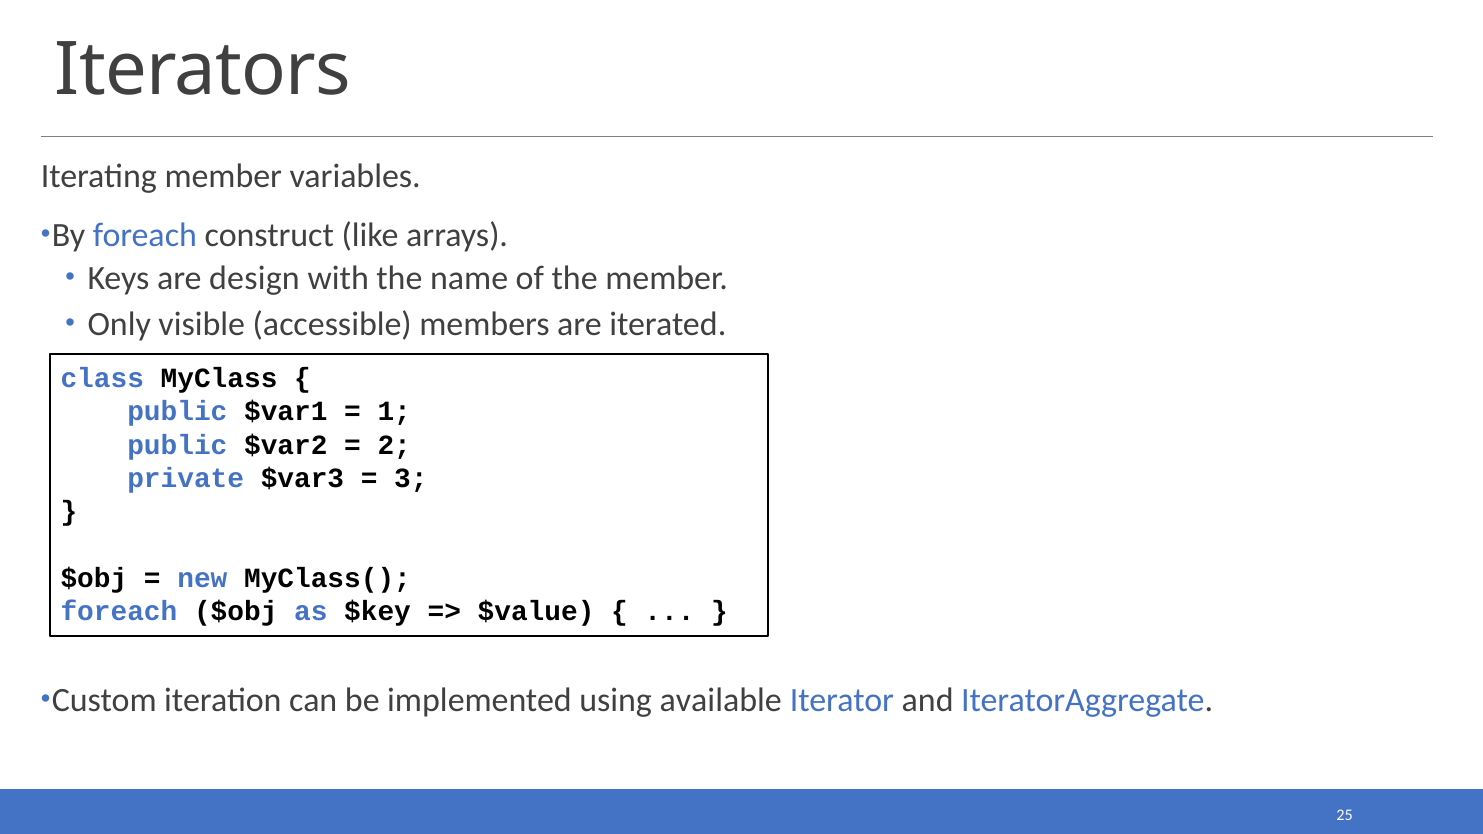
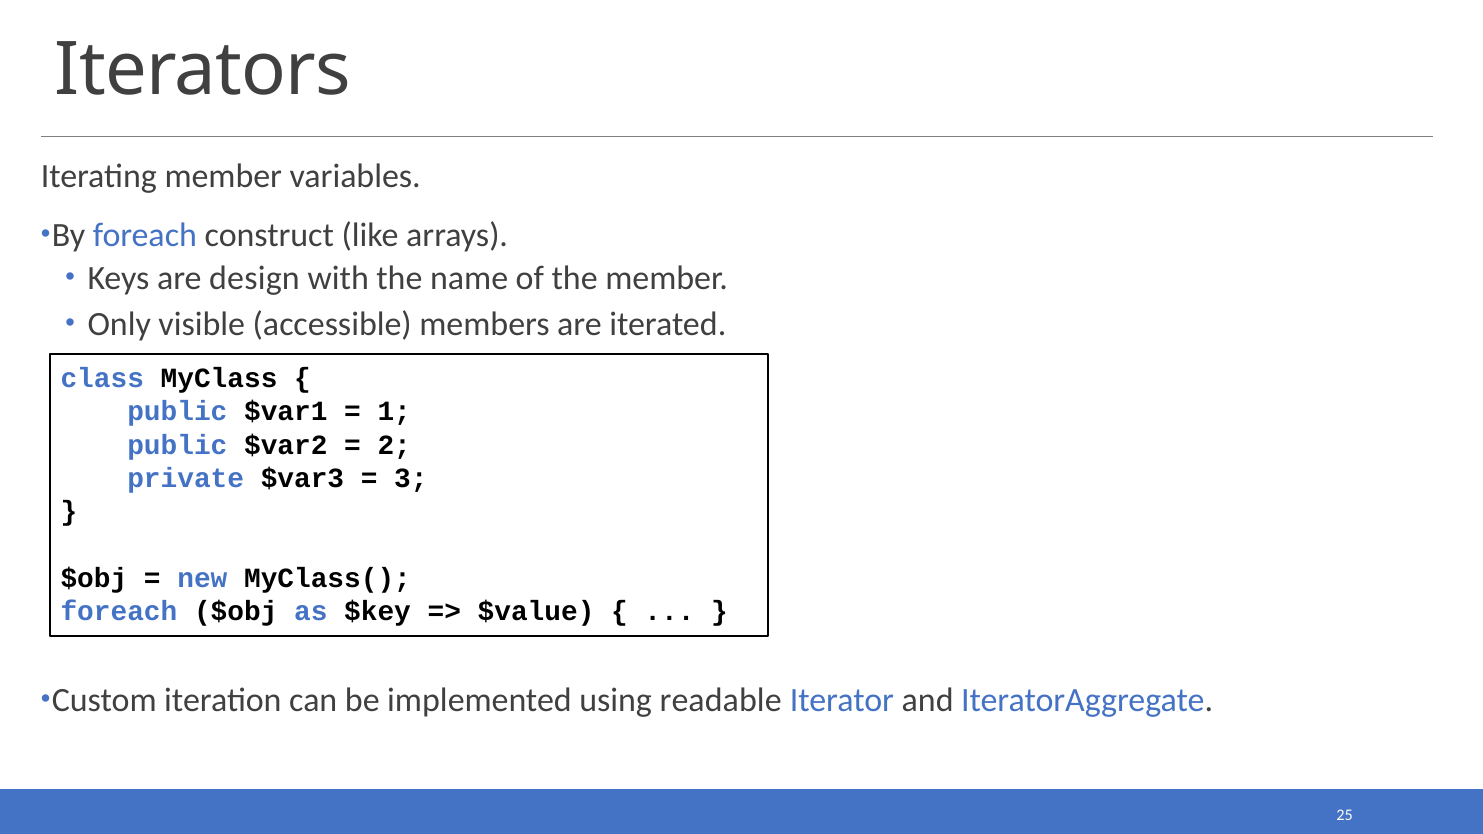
available: available -> readable
